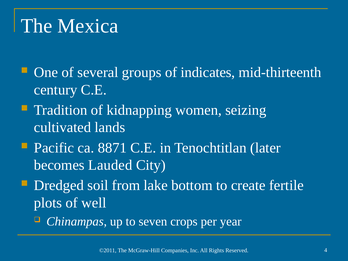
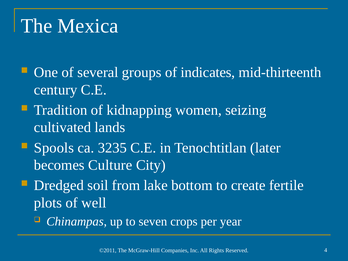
Pacific: Pacific -> Spools
8871: 8871 -> 3235
Lauded: Lauded -> Culture
